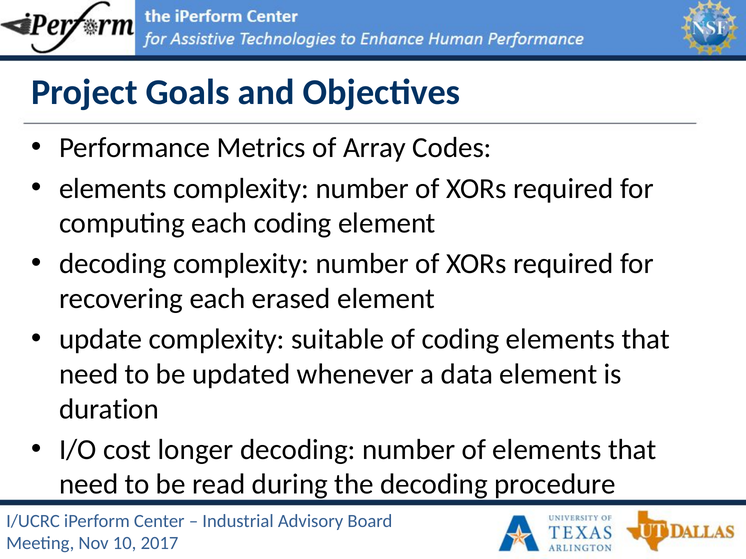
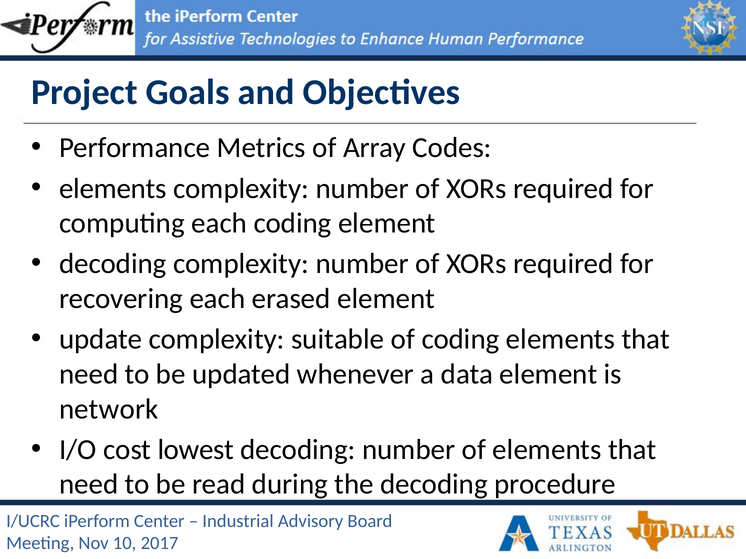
duration: duration -> network
longer: longer -> lowest
